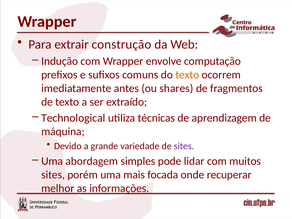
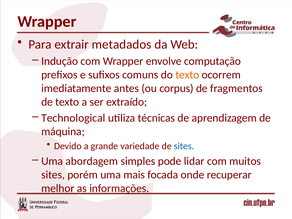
construção: construção -> metadados
shares: shares -> corpus
sites at (184, 146) colour: purple -> blue
